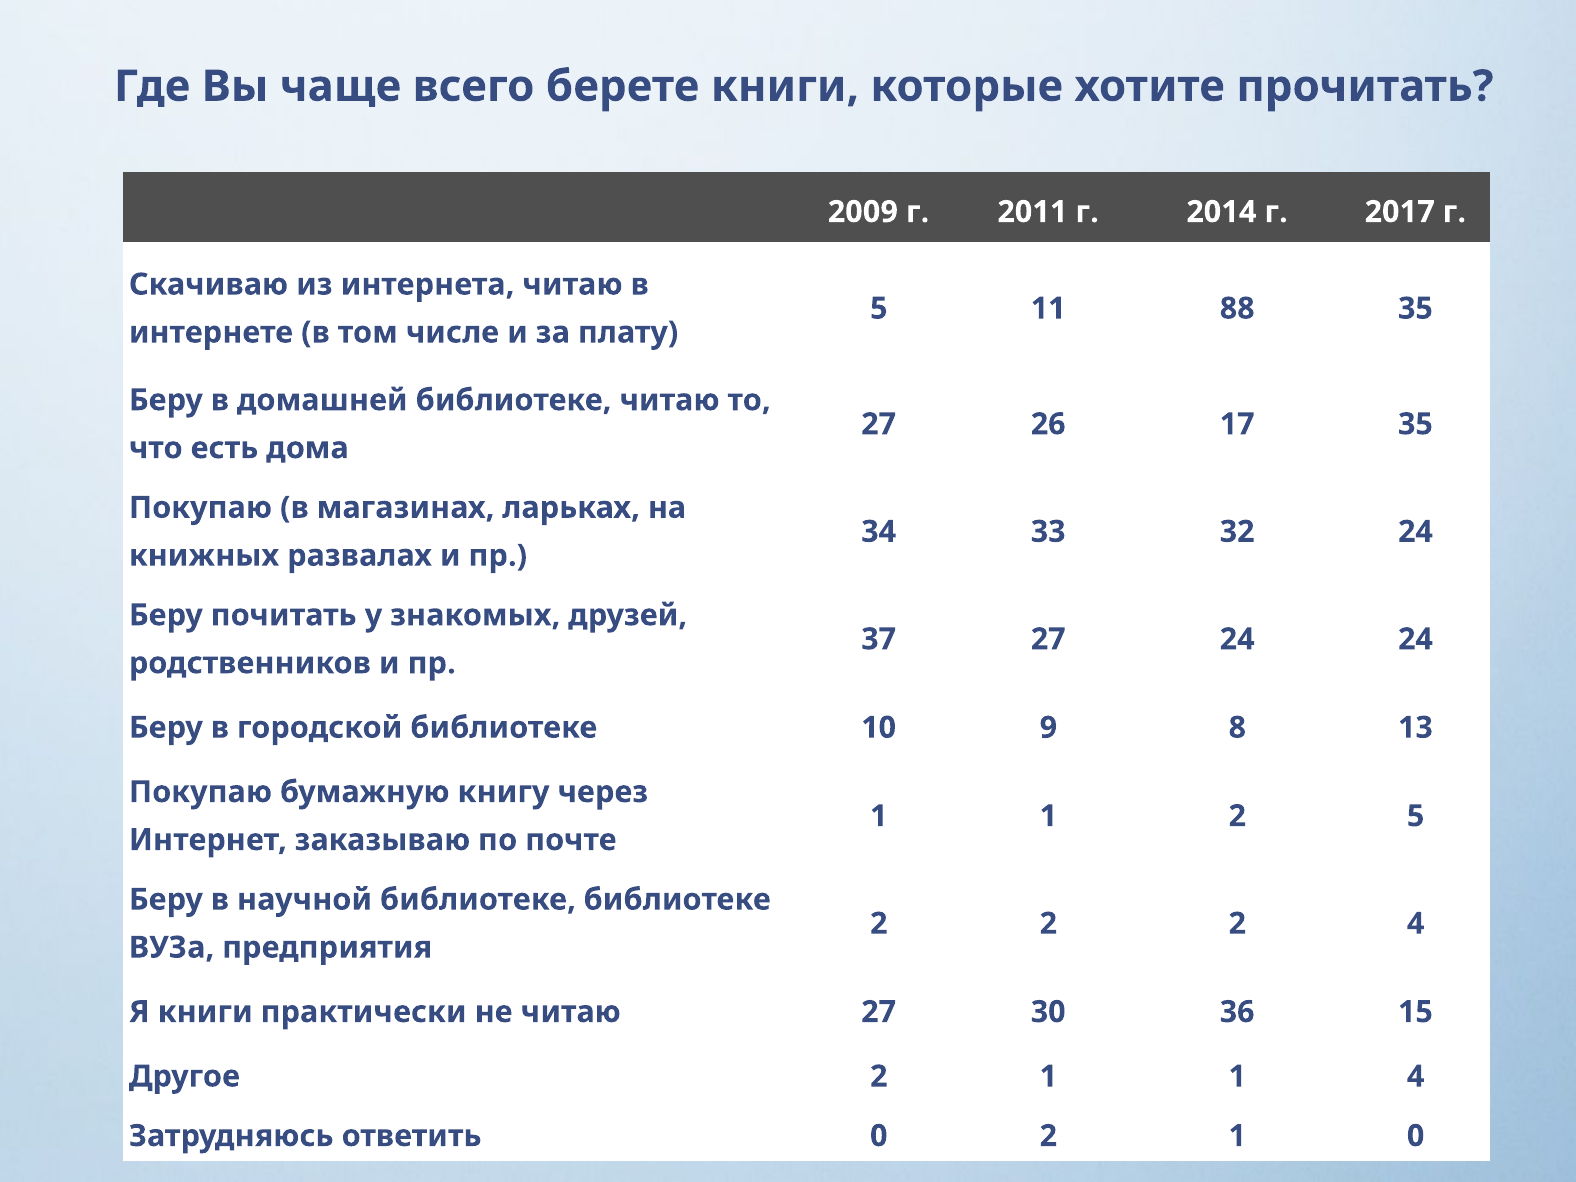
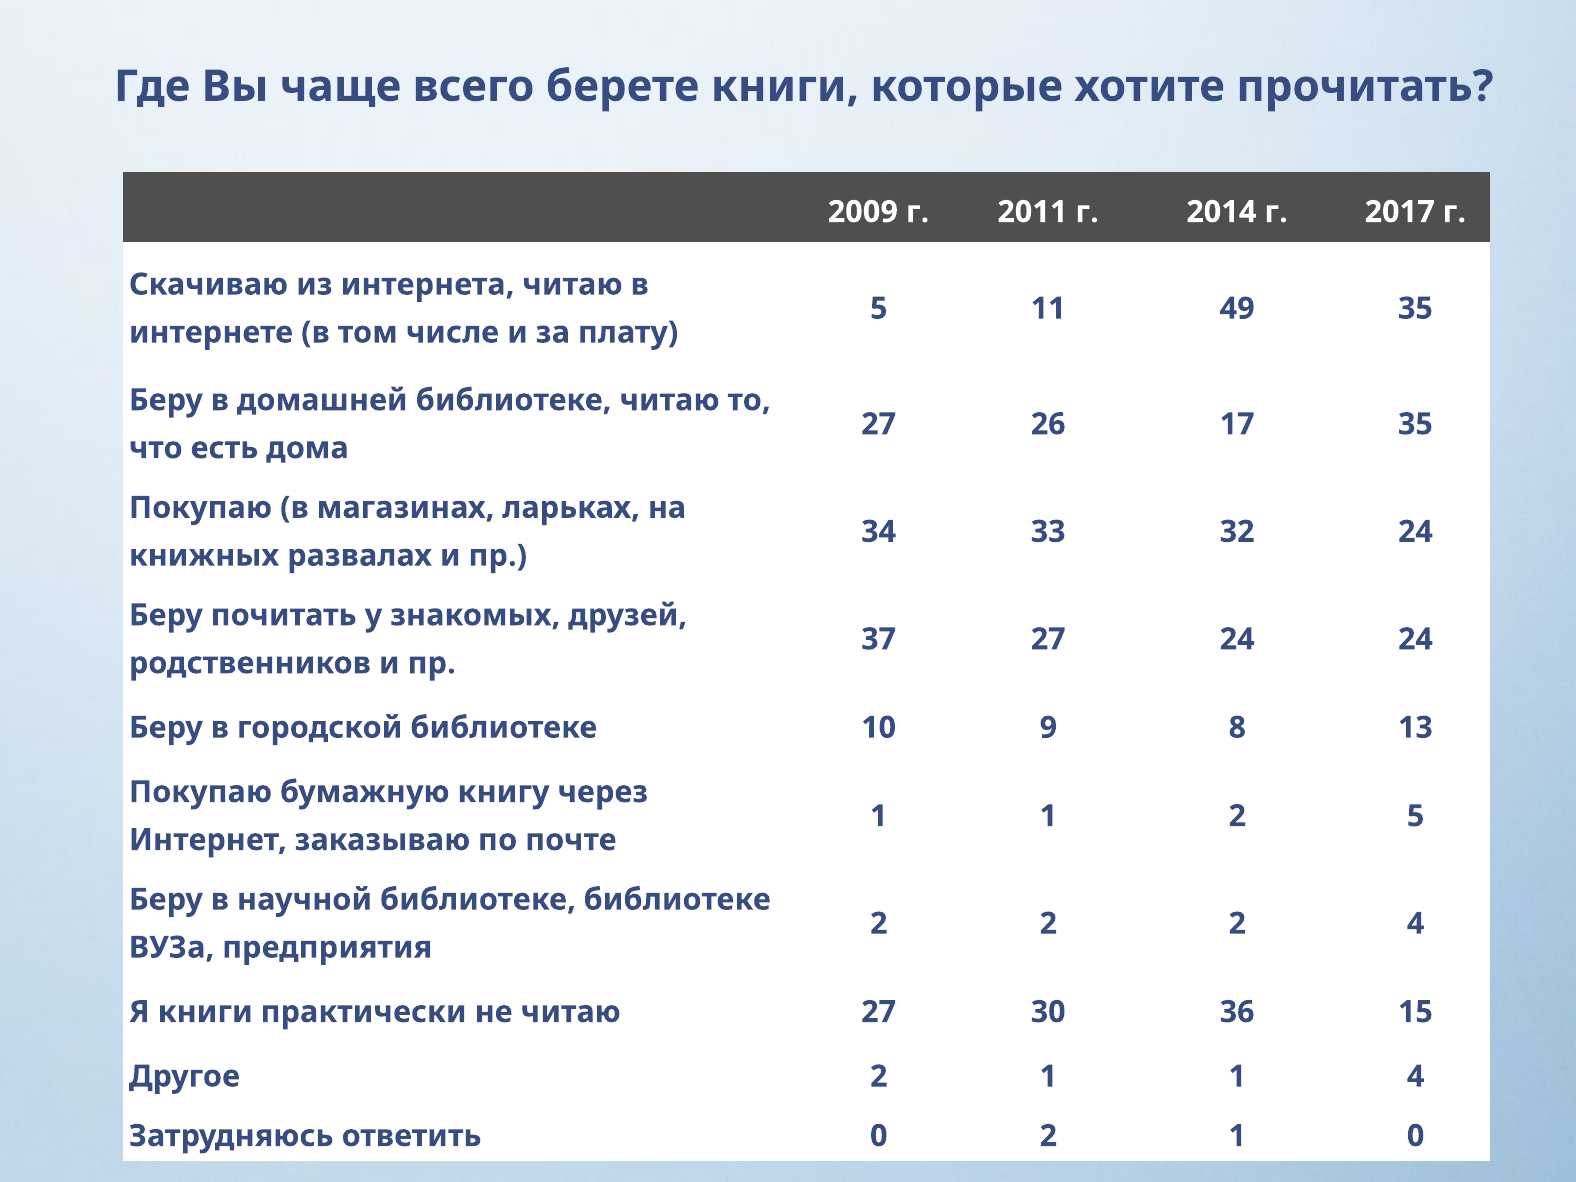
88: 88 -> 49
